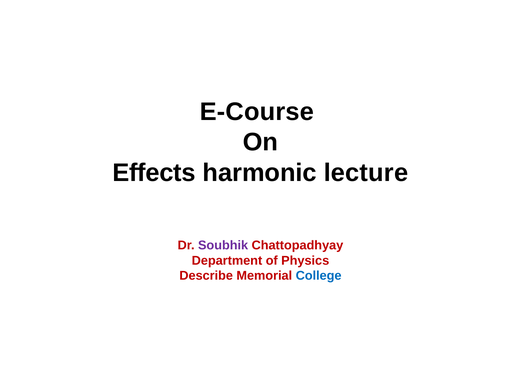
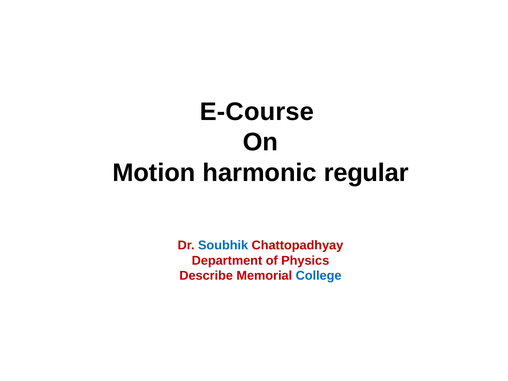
Effects: Effects -> Motion
lecture: lecture -> regular
Soubhik colour: purple -> blue
